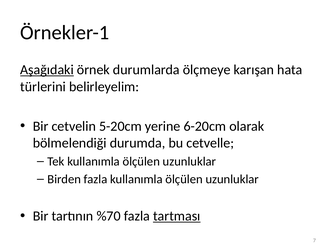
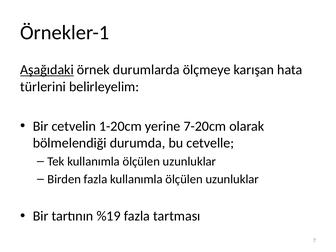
5-20cm: 5-20cm -> 1-20cm
6-20cm: 6-20cm -> 7-20cm
%70: %70 -> %19
tartması underline: present -> none
